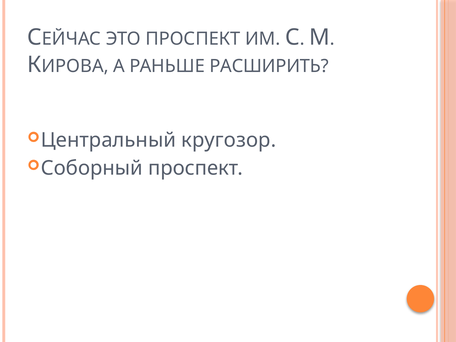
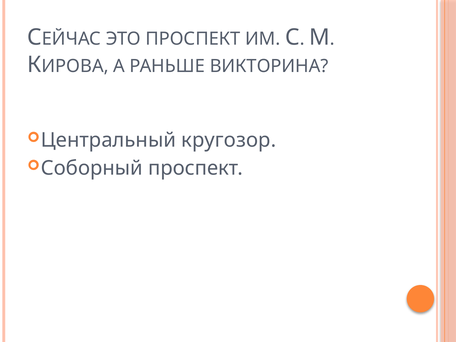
РАСШИРИТЬ: РАСШИРИТЬ -> ВИКТОРИНА
